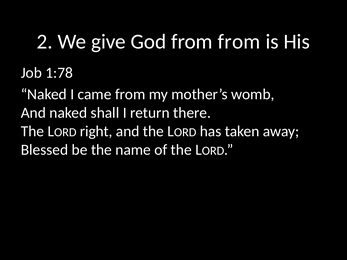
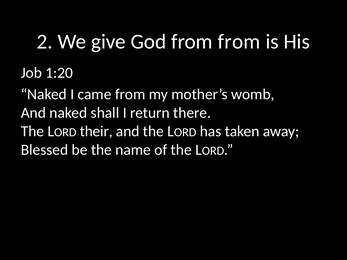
1:78: 1:78 -> 1:20
right: right -> their
